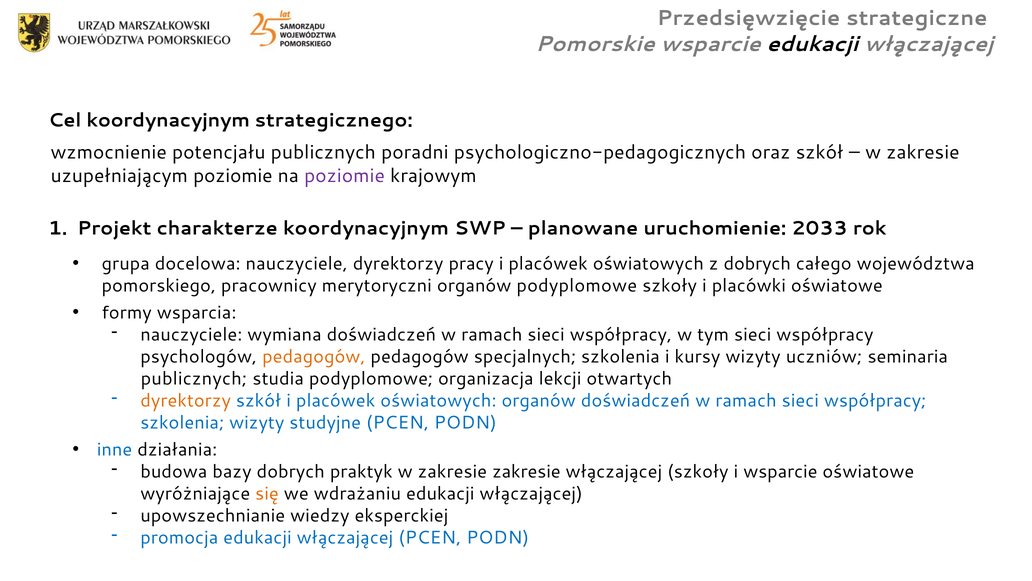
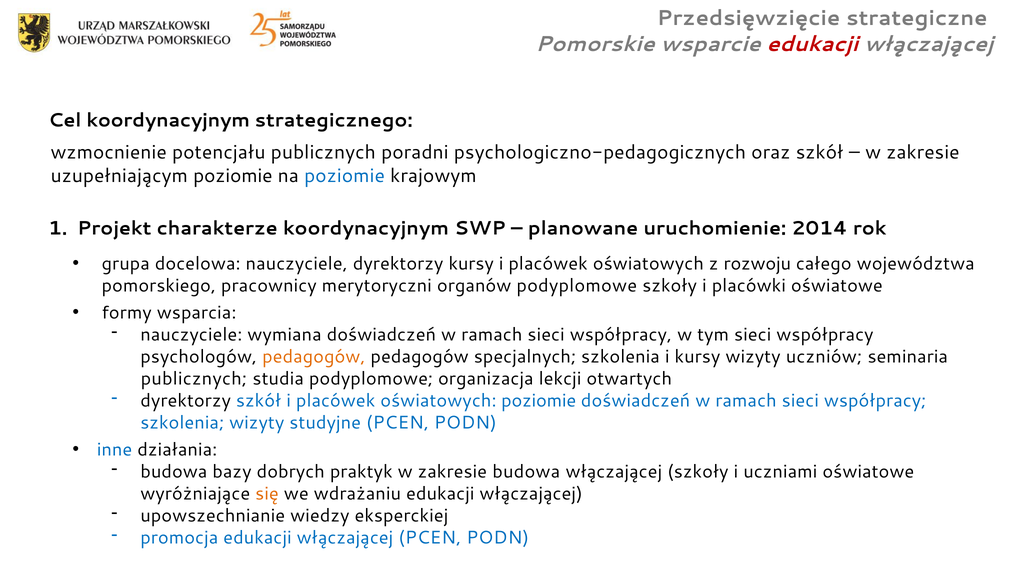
edukacji at (812, 44) colour: black -> red
poziomie at (345, 176) colour: purple -> blue
2033: 2033 -> 2014
dyrektorzy pracy: pracy -> kursy
z dobrych: dobrych -> rozwoju
dyrektorzy at (186, 400) colour: orange -> black
oświatowych organów: organów -> poziomie
zakresie zakresie: zakresie -> budowa
i wsparcie: wsparcie -> uczniami
